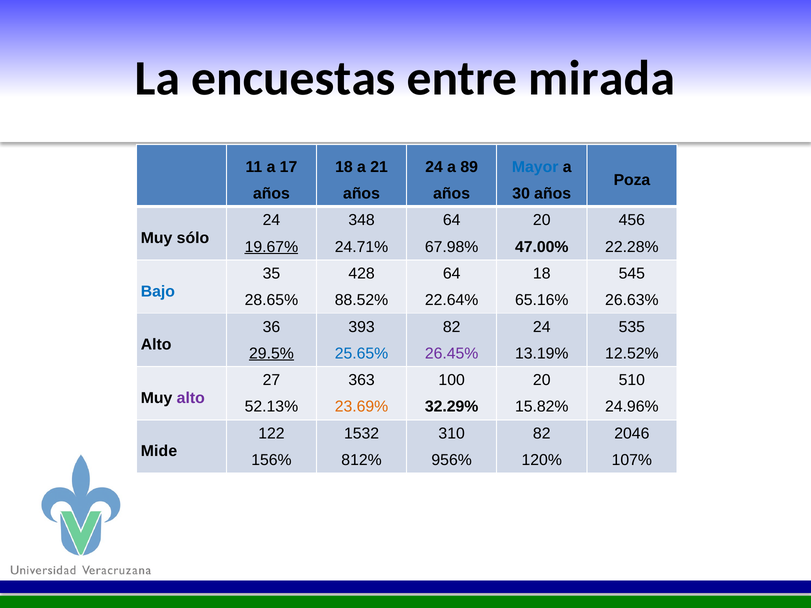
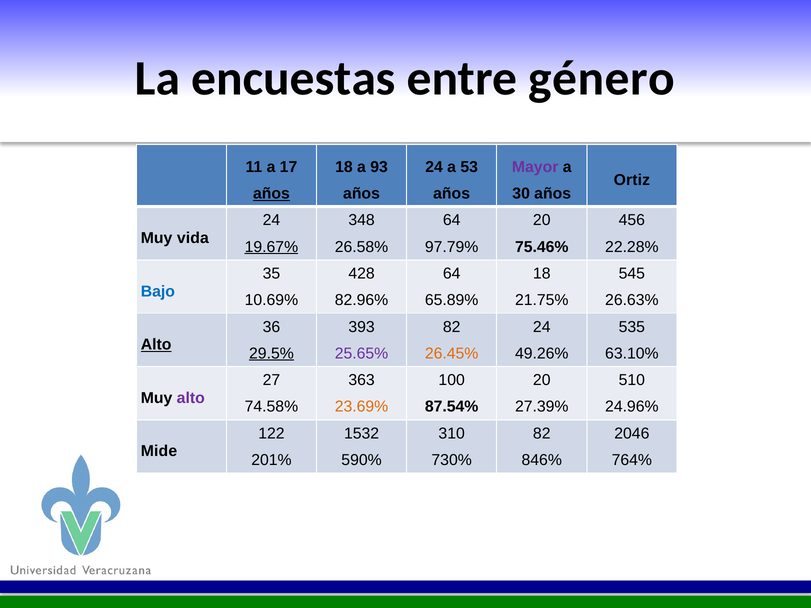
mirada: mirada -> género
21: 21 -> 93
89: 89 -> 53
Mayor colour: blue -> purple
Poza: Poza -> Ortiz
años at (271, 194) underline: none -> present
sólo: sólo -> vida
24.71%: 24.71% -> 26.58%
67.98%: 67.98% -> 97.79%
47.00%: 47.00% -> 75.46%
28.65%: 28.65% -> 10.69%
88.52%: 88.52% -> 82.96%
22.64%: 22.64% -> 65.89%
65.16%: 65.16% -> 21.75%
Alto at (156, 345) underline: none -> present
25.65% colour: blue -> purple
26.45% colour: purple -> orange
13.19%: 13.19% -> 49.26%
12.52%: 12.52% -> 63.10%
52.13%: 52.13% -> 74.58%
32.29%: 32.29% -> 87.54%
15.82%: 15.82% -> 27.39%
156%: 156% -> 201%
812%: 812% -> 590%
956%: 956% -> 730%
120%: 120% -> 846%
107%: 107% -> 764%
